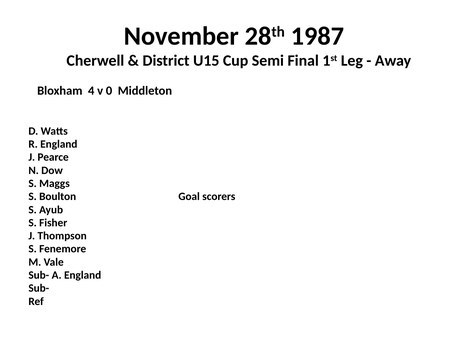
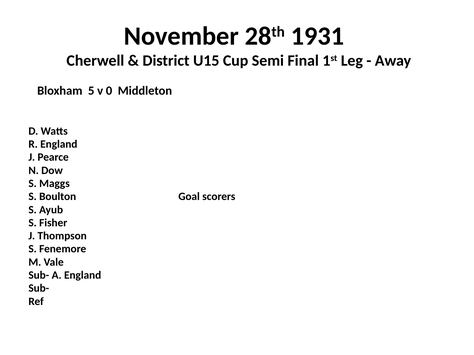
1987: 1987 -> 1931
4: 4 -> 5
